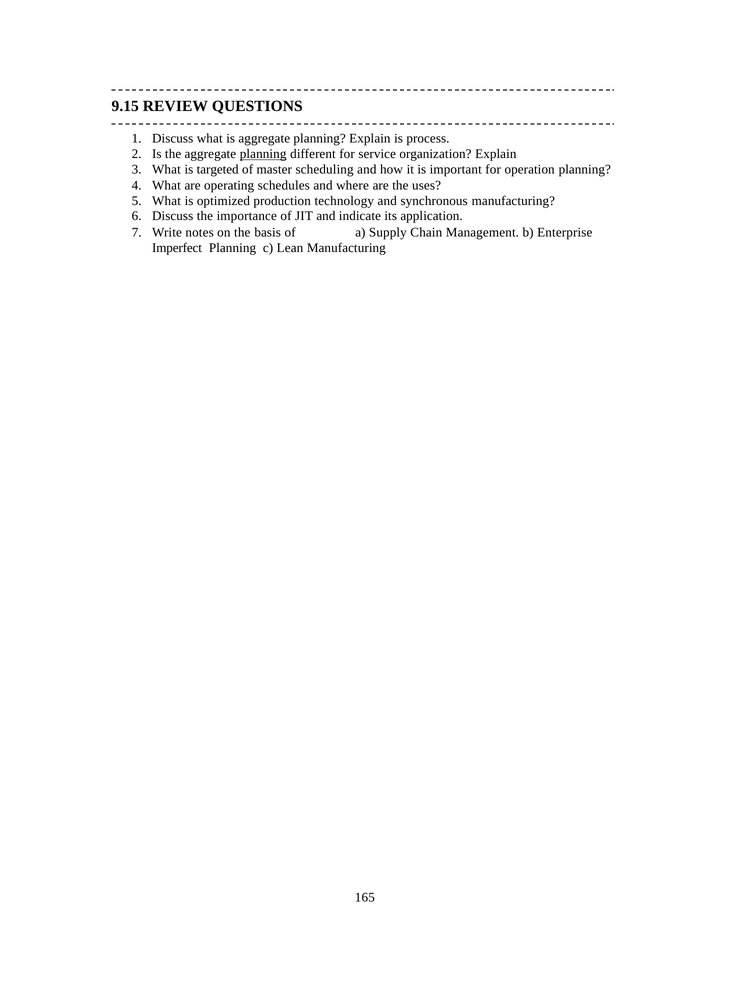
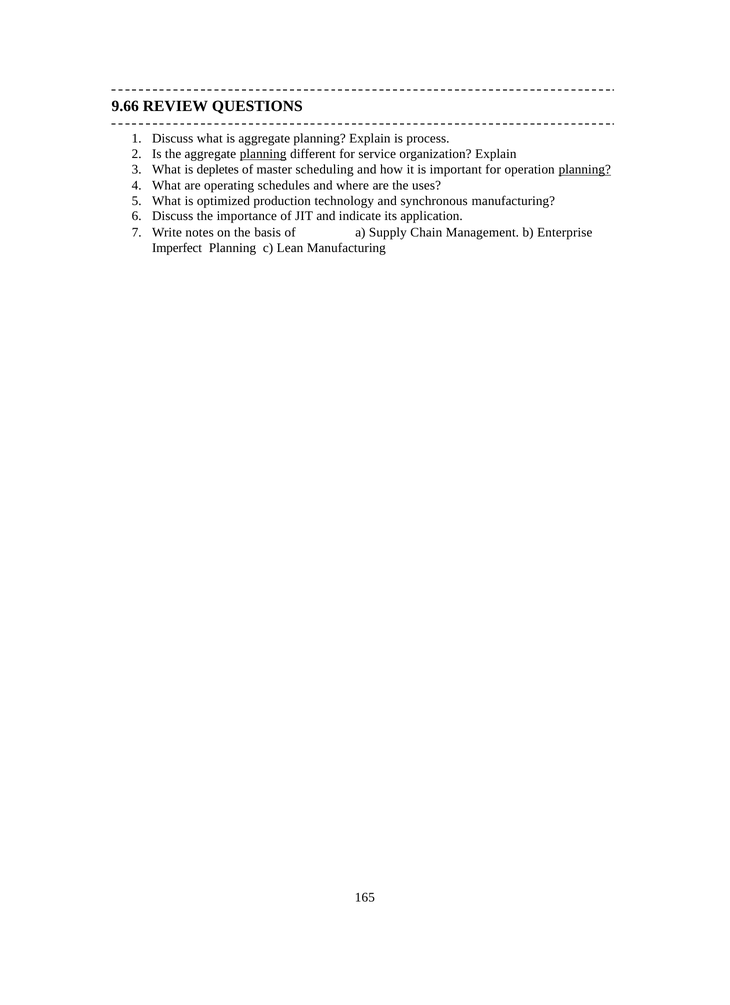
9.15: 9.15 -> 9.66
targeted: targeted -> depletes
planning at (585, 170) underline: none -> present
